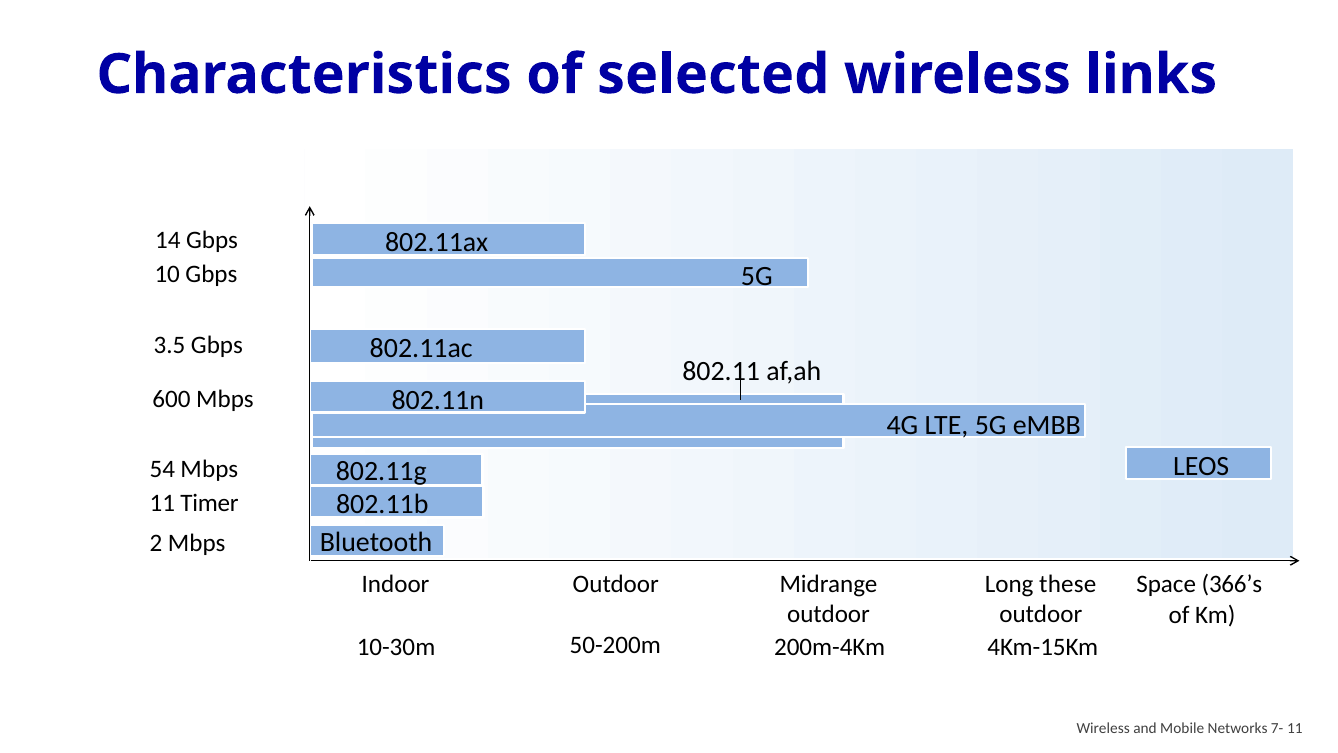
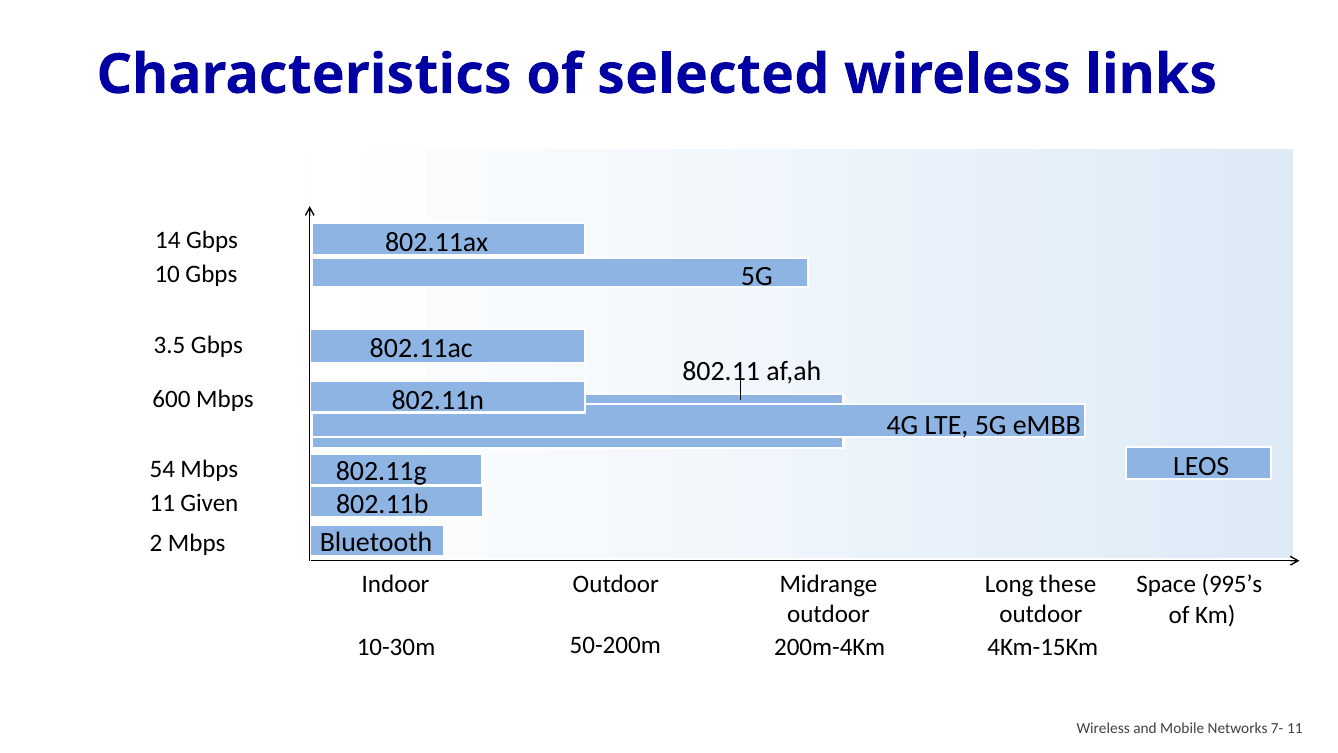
Timer: Timer -> Given
366’s: 366’s -> 995’s
